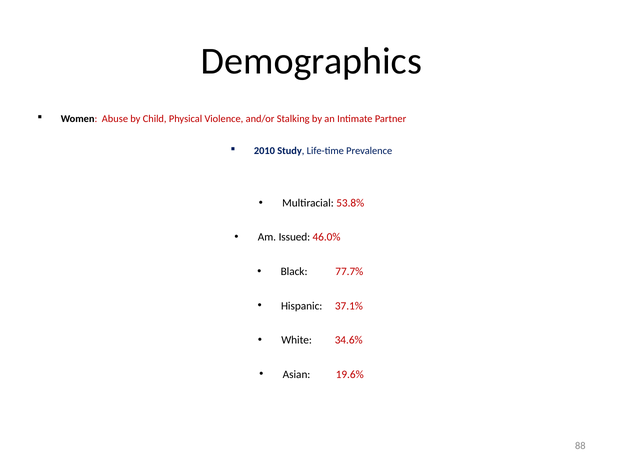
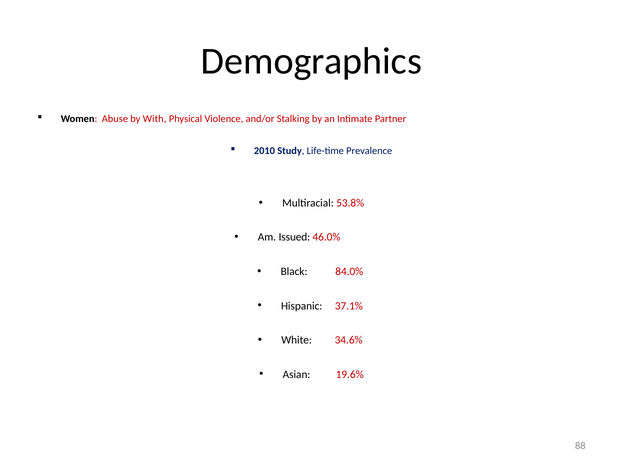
Child: Child -> With
77.7%: 77.7% -> 84.0%
